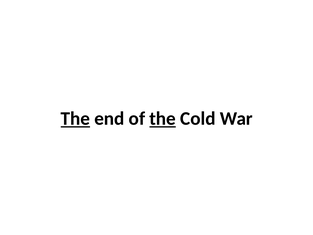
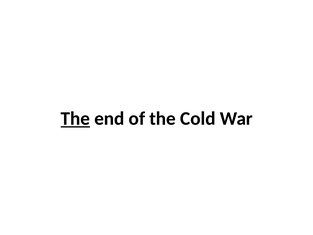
the at (163, 119) underline: present -> none
